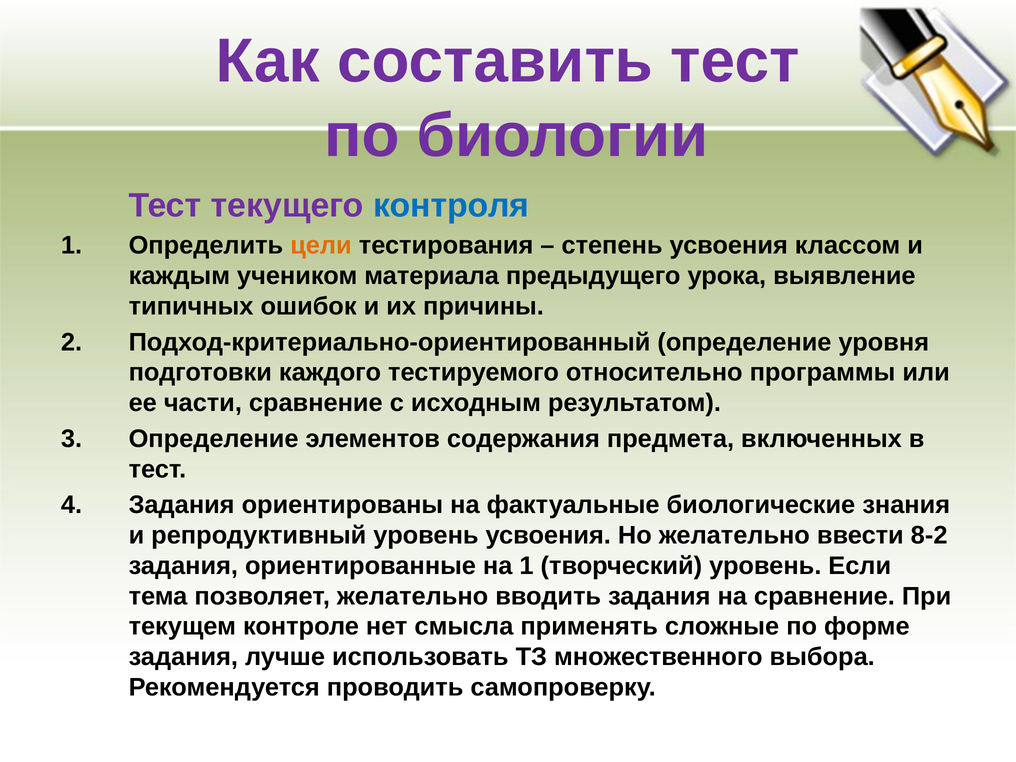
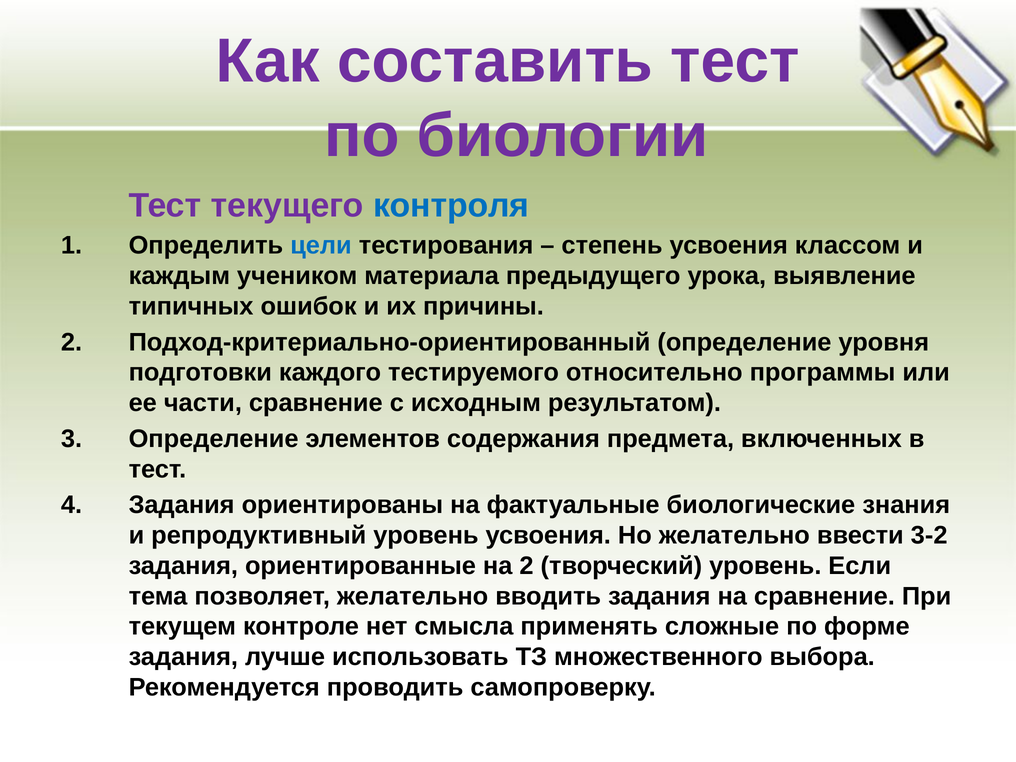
цели colour: orange -> blue
8-2: 8-2 -> 3-2
на 1: 1 -> 2
